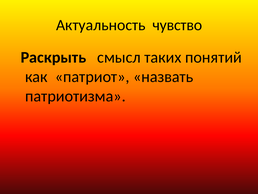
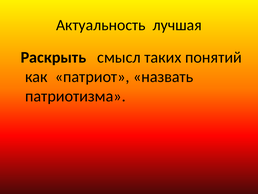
чувство: чувство -> лучшая
